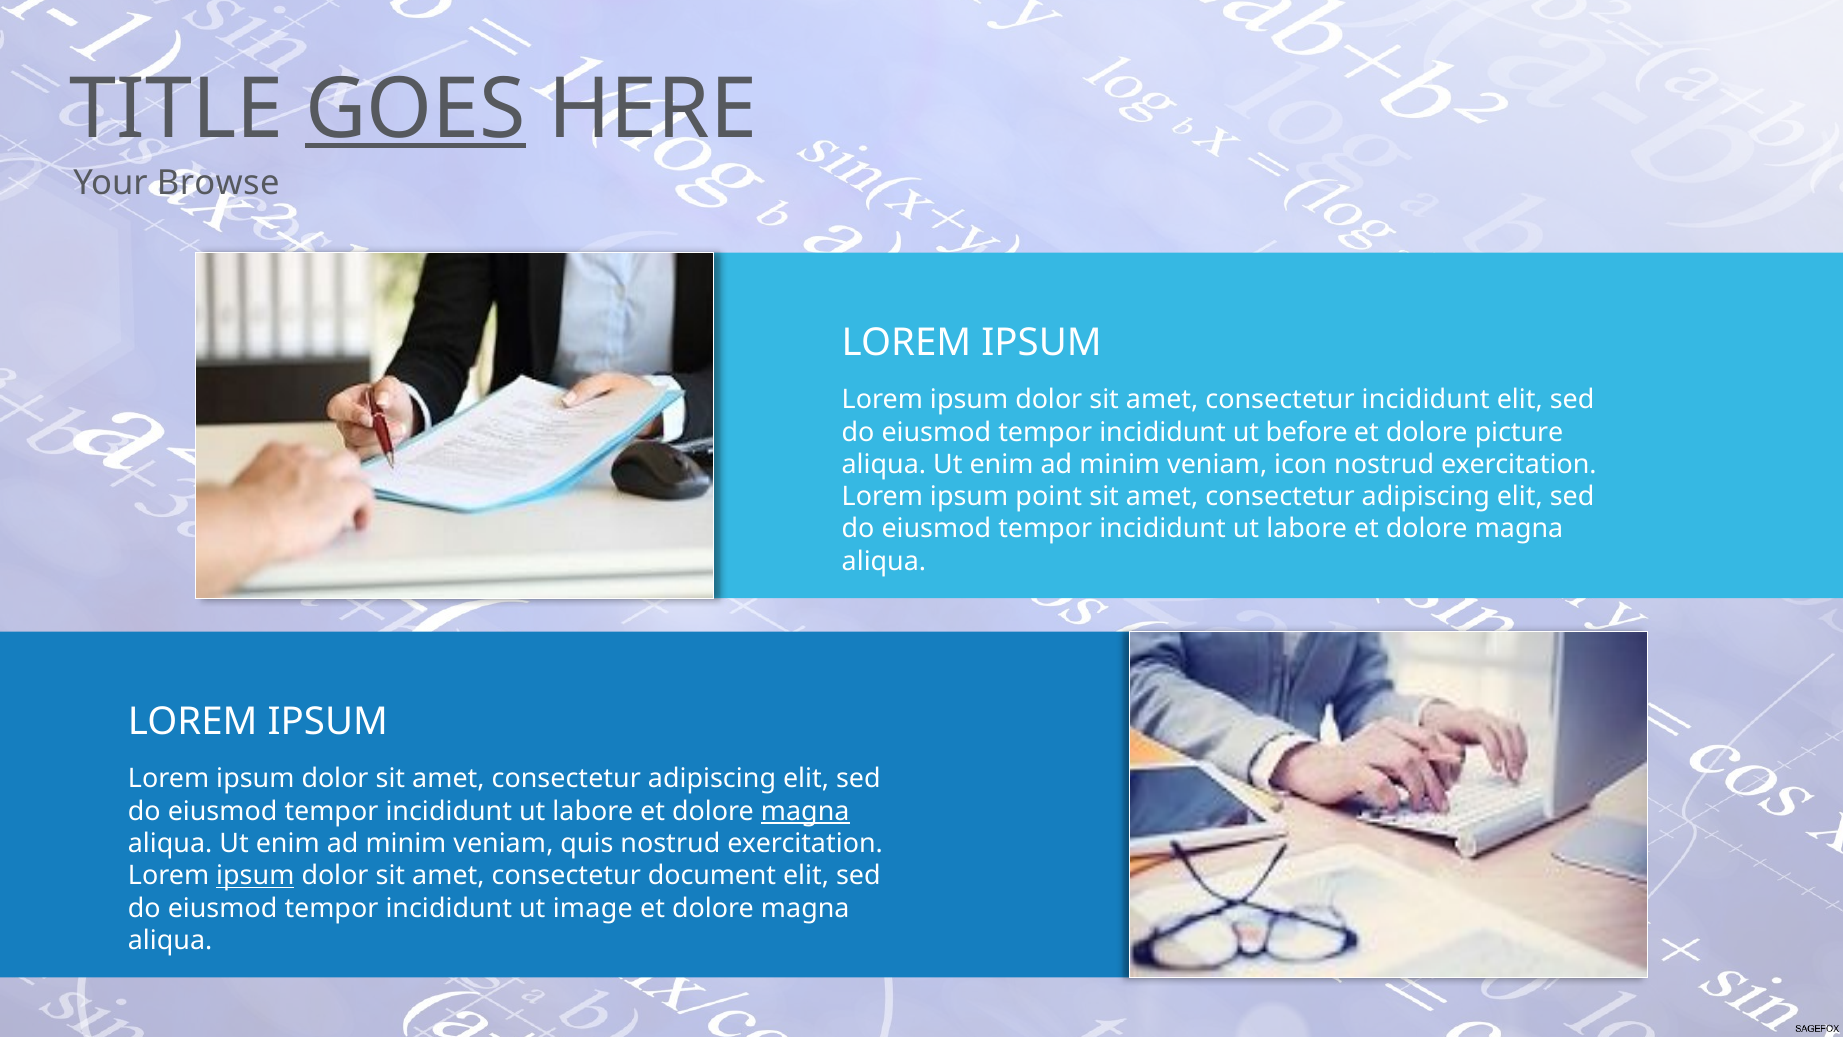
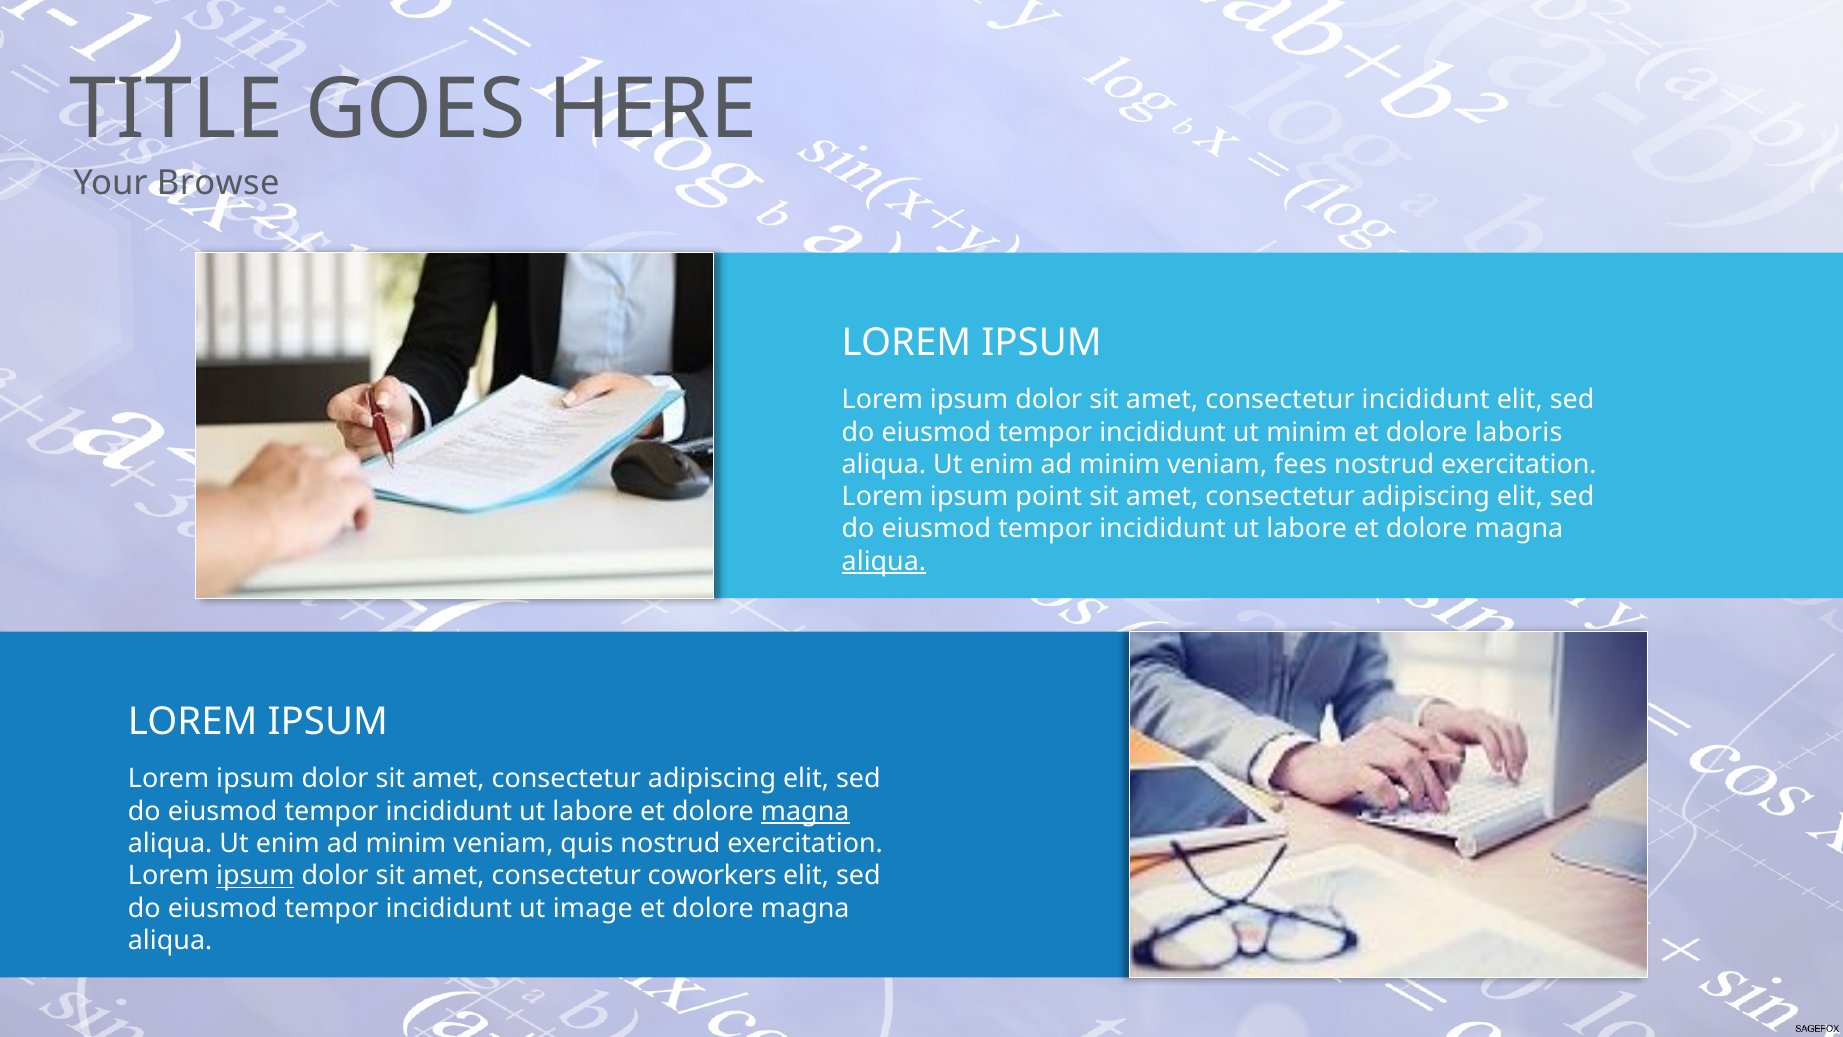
GOES underline: present -> none
ut before: before -> minim
picture: picture -> laboris
icon: icon -> fees
aliqua at (884, 561) underline: none -> present
document: document -> coworkers
